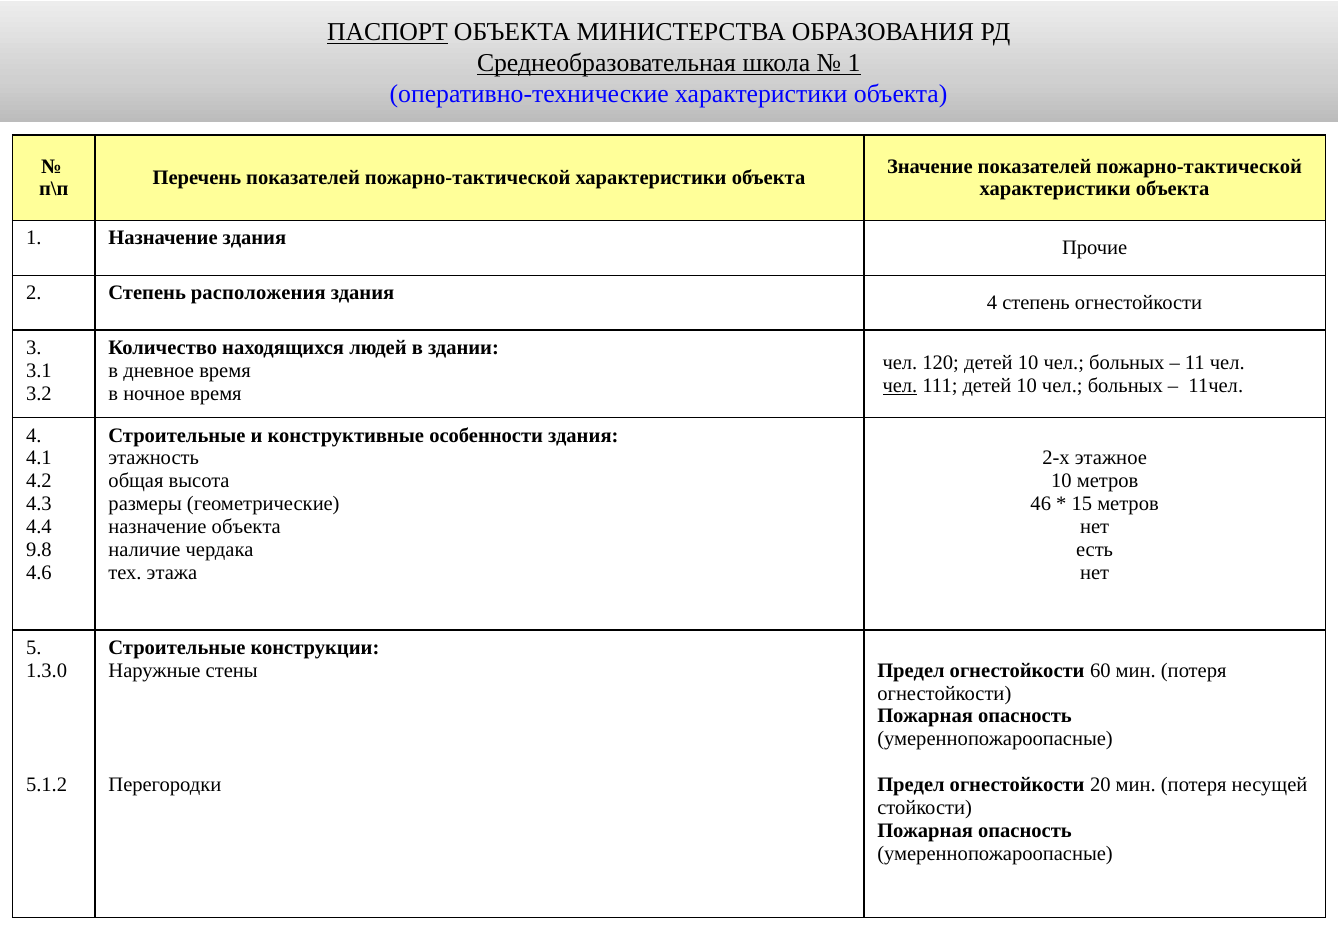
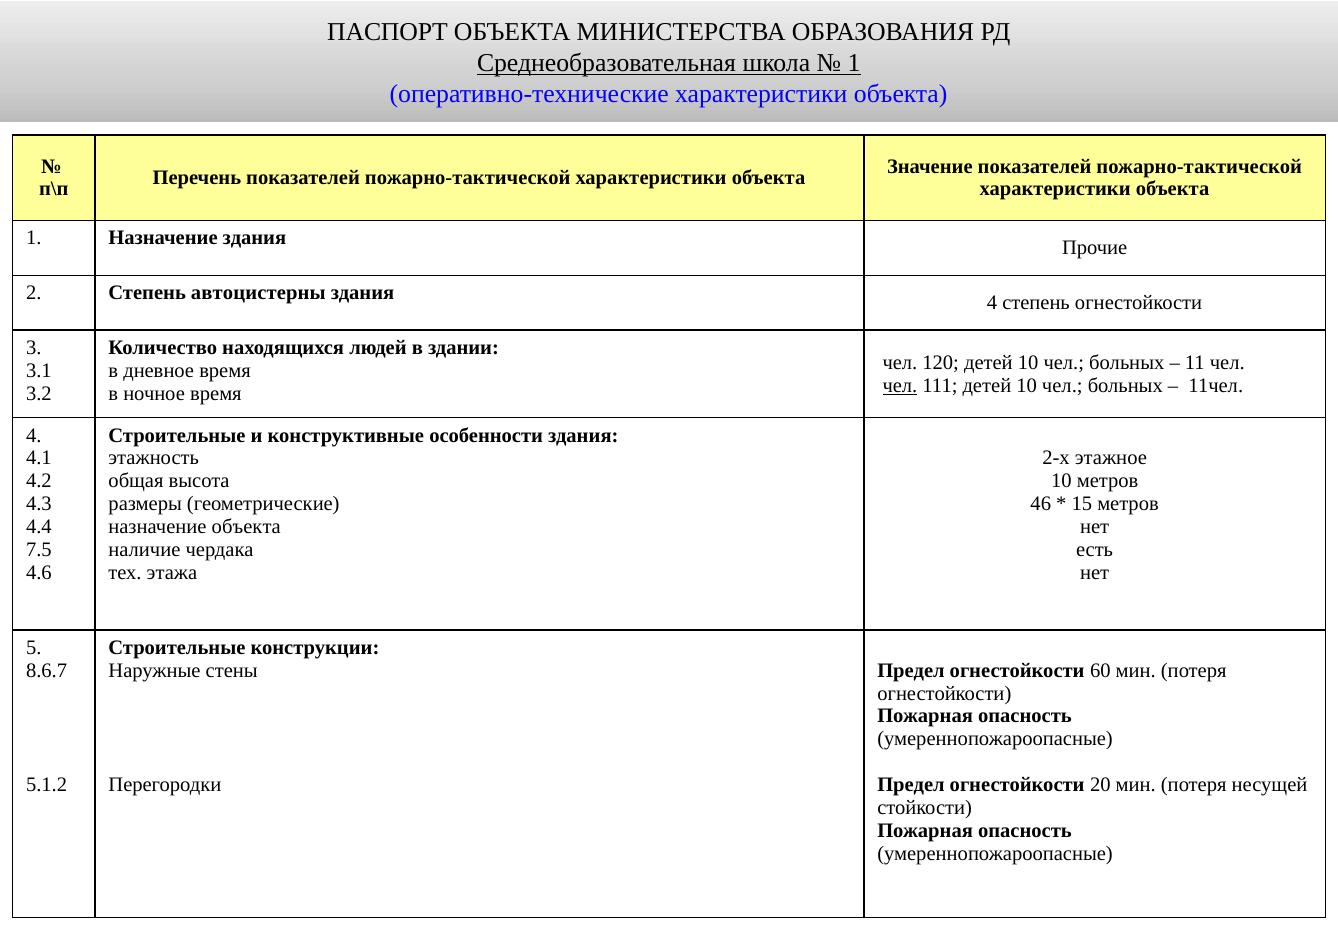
ПАСПОРТ underline: present -> none
расположения: расположения -> автоцистерны
9.8: 9.8 -> 7.5
1.3.0: 1.3.0 -> 8.6.7
